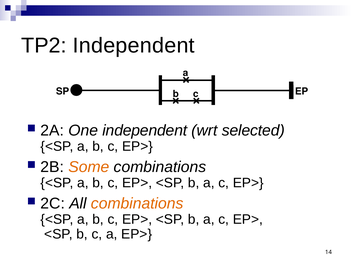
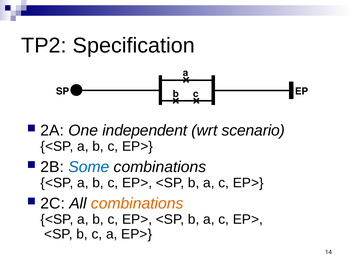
TP2 Independent: Independent -> Specification
selected: selected -> scenario
Some colour: orange -> blue
